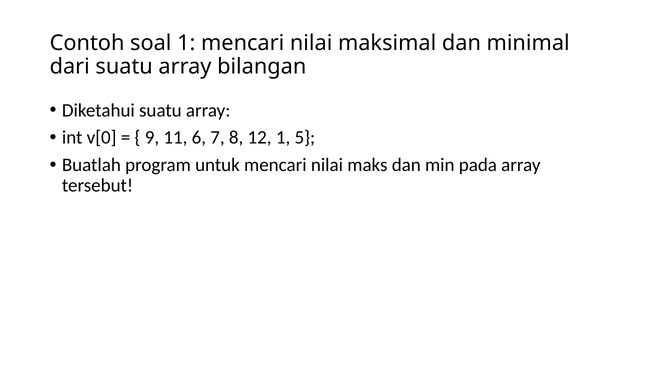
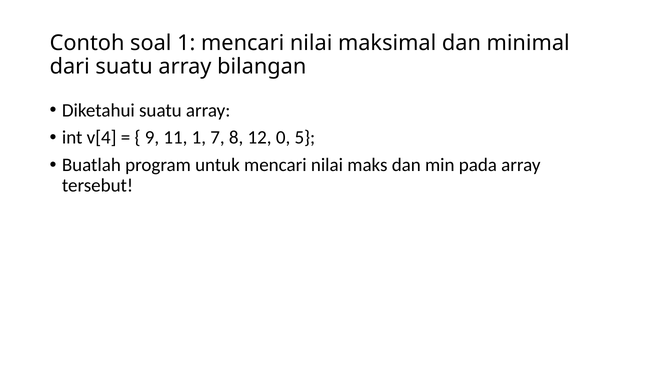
v[0: v[0 -> v[4
11 6: 6 -> 1
12 1: 1 -> 0
